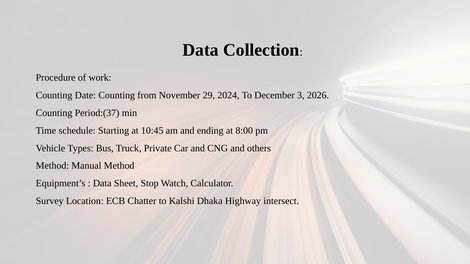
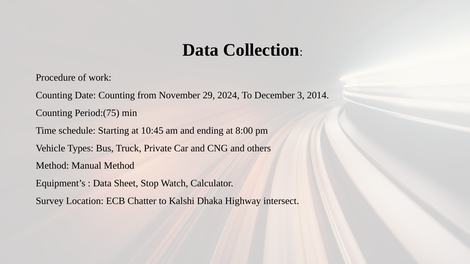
2026: 2026 -> 2014
Period:(37: Period:(37 -> Period:(75
